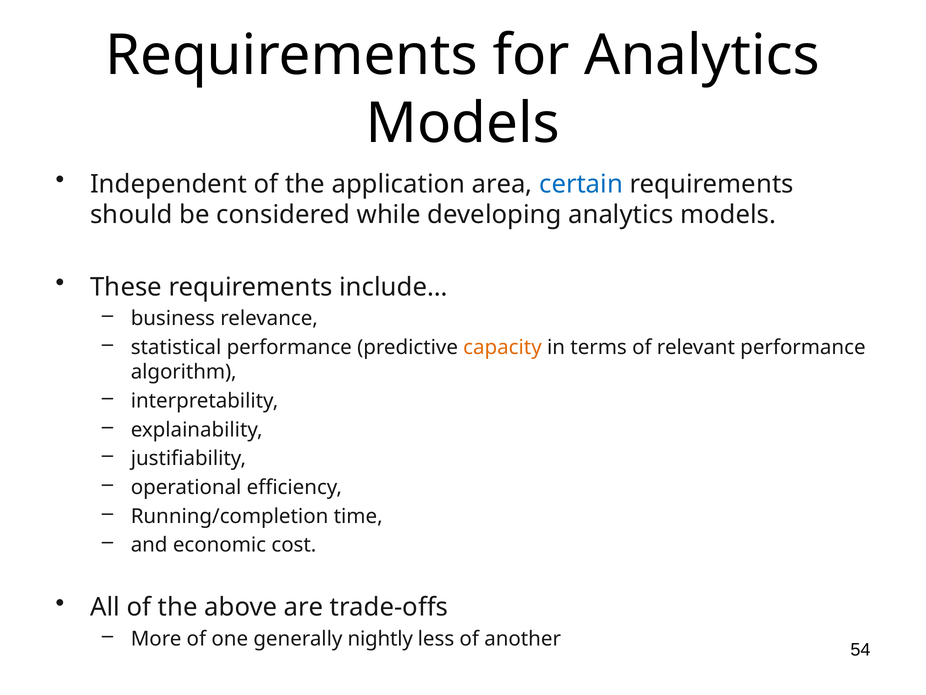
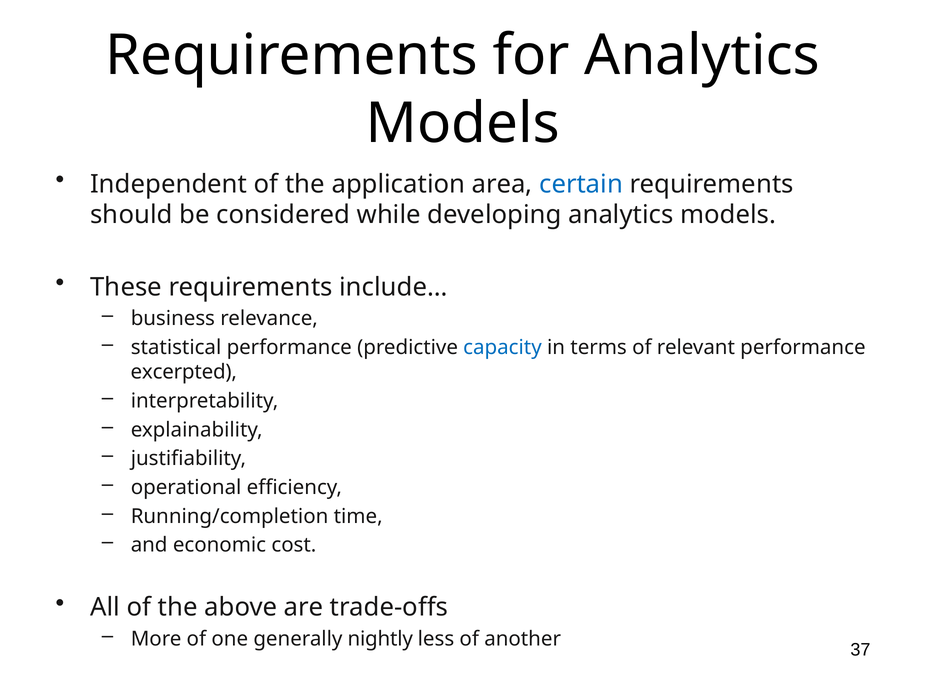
capacity colour: orange -> blue
algorithm: algorithm -> excerpted
54: 54 -> 37
